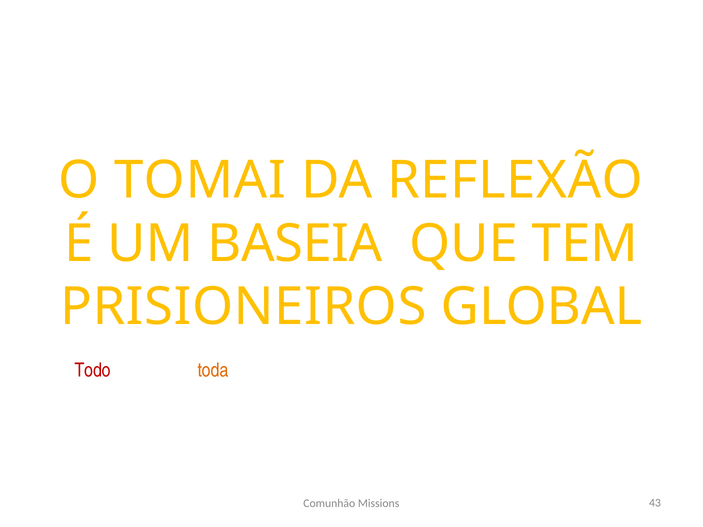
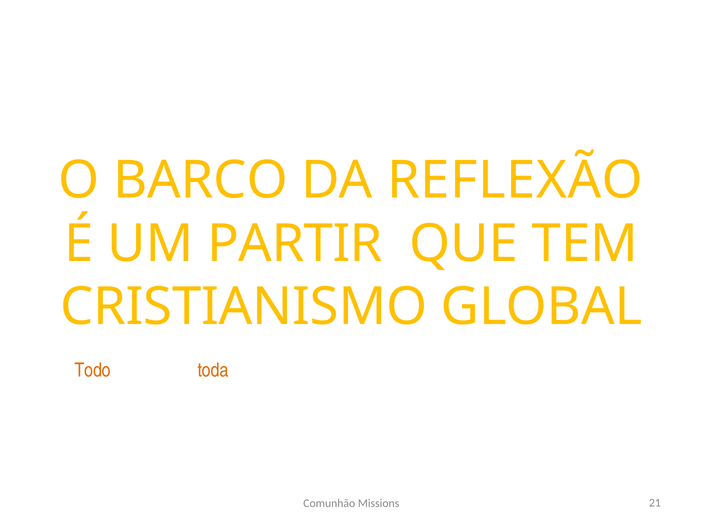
TOMAI: TOMAI -> BARCO
BASEIA: BASEIA -> PARTIR
PRISIONEIROS: PRISIONEIROS -> CRISTIANISMO
Todo colour: red -> orange
43: 43 -> 21
